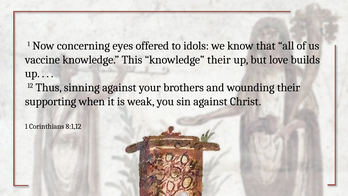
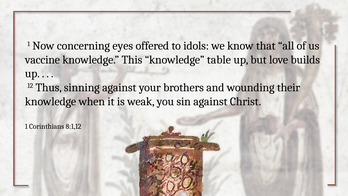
knowledge their: their -> table
supporting at (51, 101): supporting -> knowledge
